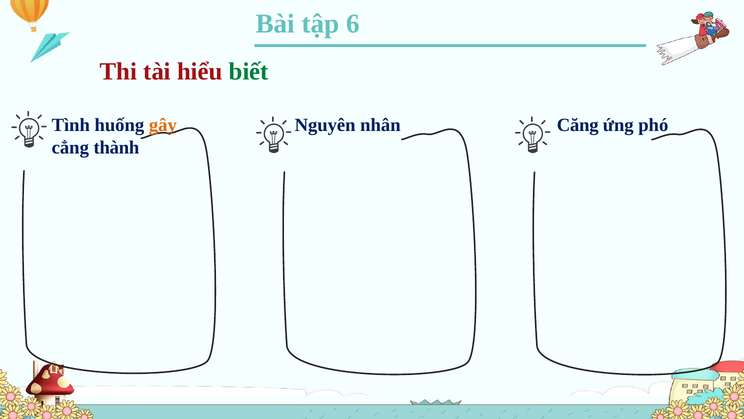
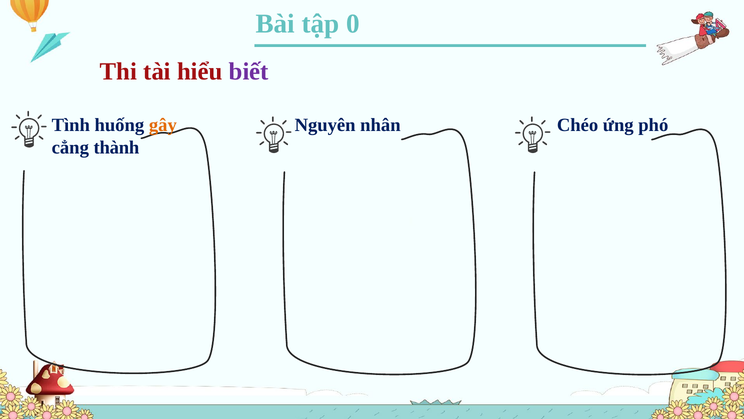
6: 6 -> 0
biết colour: green -> purple
Căng: Căng -> Chéo
